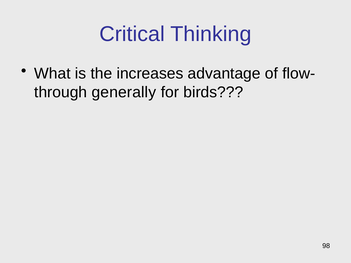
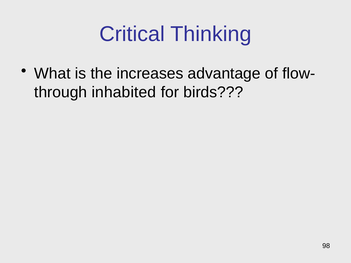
generally: generally -> inhabited
